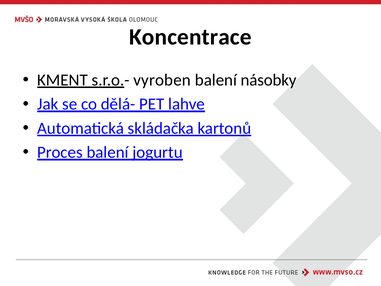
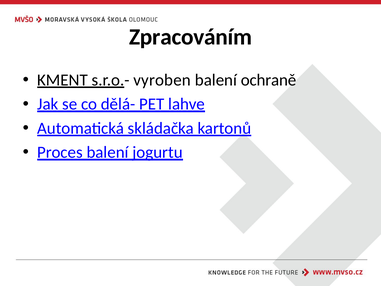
Koncentrace: Koncentrace -> Zpracováním
násobky: násobky -> ochraně
